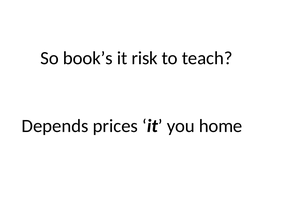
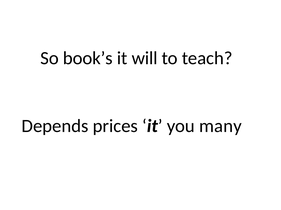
risk: risk -> will
home: home -> many
